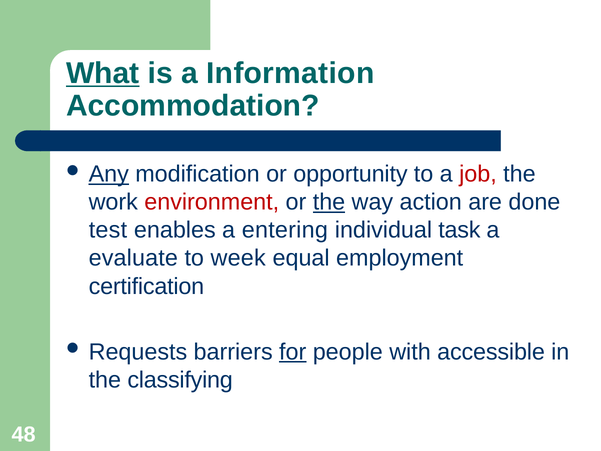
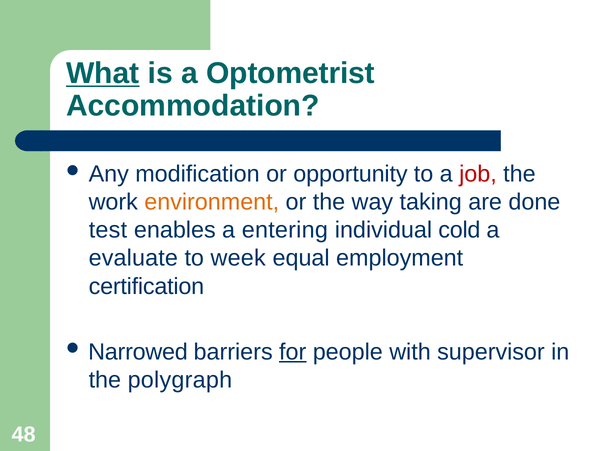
Information: Information -> Optometrist
Any underline: present -> none
environment colour: red -> orange
the at (329, 202) underline: present -> none
action: action -> taking
task: task -> cold
Requests: Requests -> Narrowed
accessible: accessible -> supervisor
classifying: classifying -> polygraph
